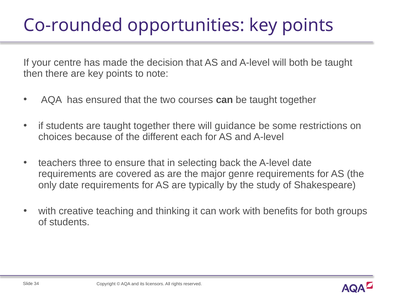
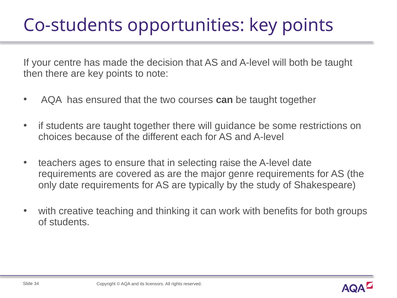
Co-rounded: Co-rounded -> Co-students
three: three -> ages
back: back -> raise
